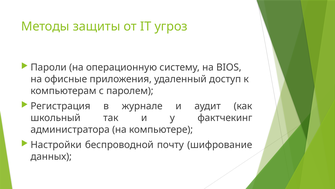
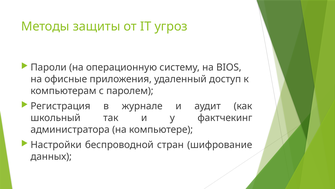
почту: почту -> стран
